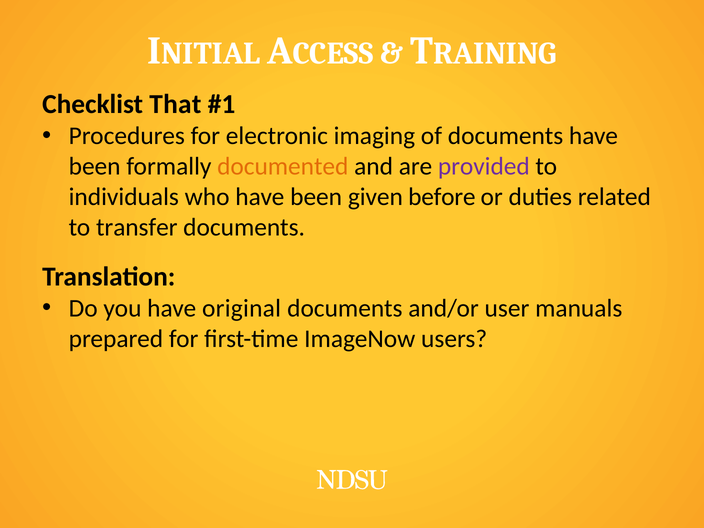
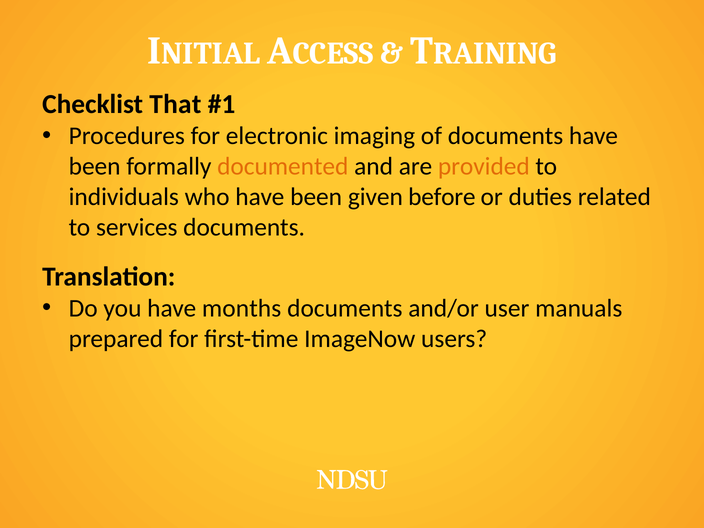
provided colour: purple -> orange
transfer: transfer -> services
original: original -> months
